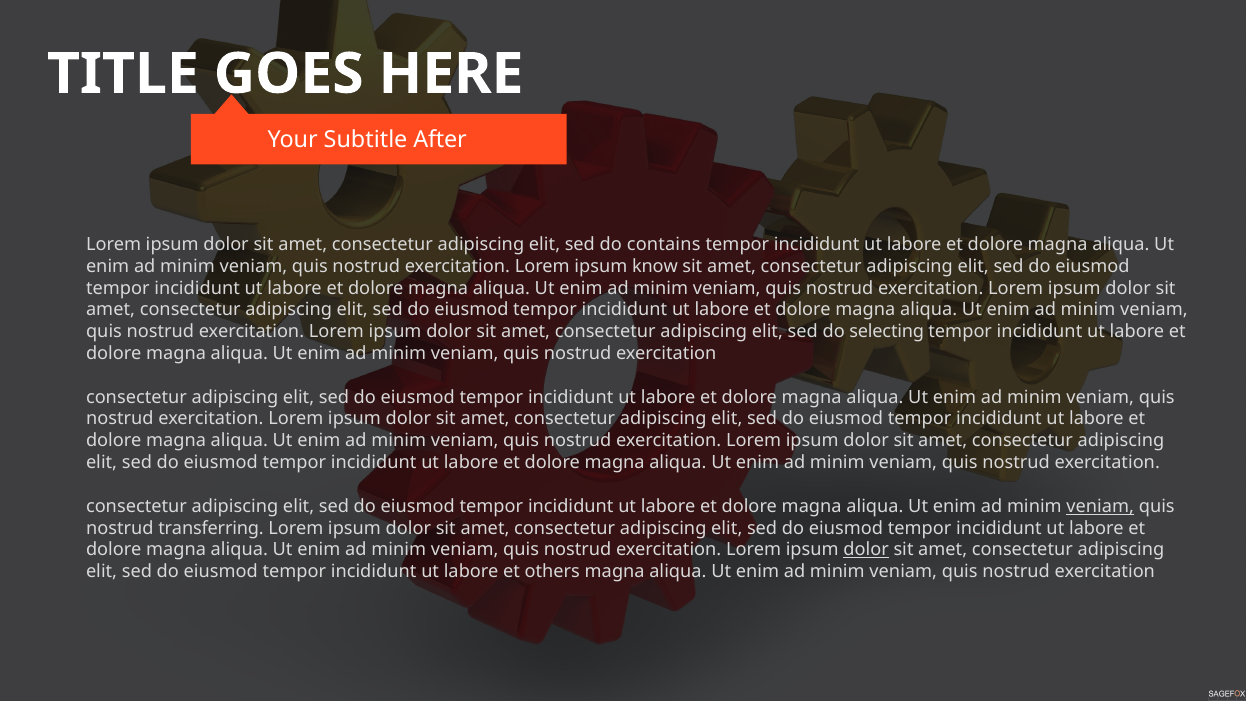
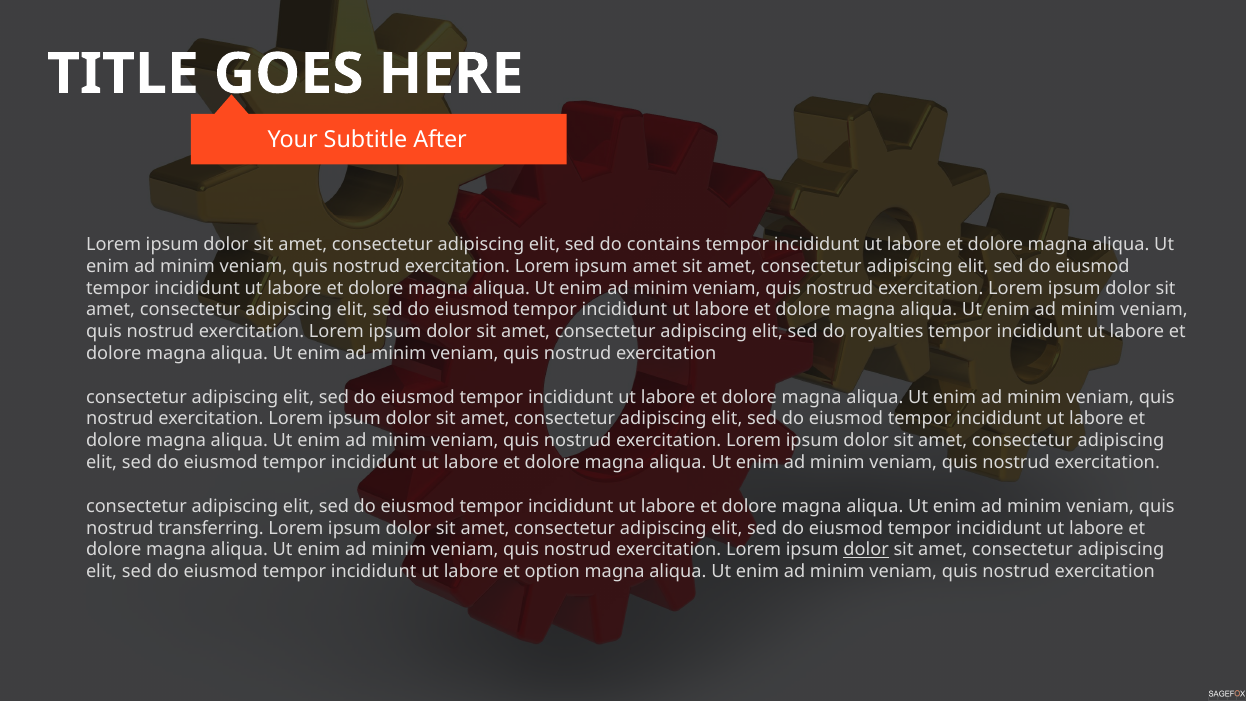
ipsum know: know -> amet
selecting: selecting -> royalties
veniam at (1100, 506) underline: present -> none
others: others -> option
